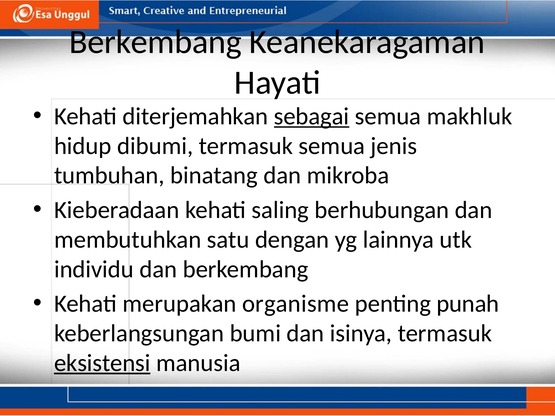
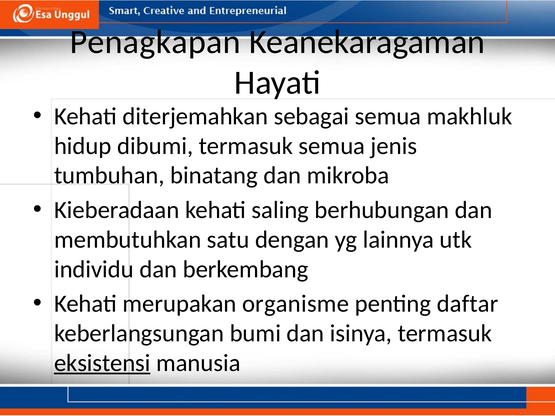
Berkembang at (156, 42): Berkembang -> Penagkapan
sebagai underline: present -> none
punah: punah -> daftar
